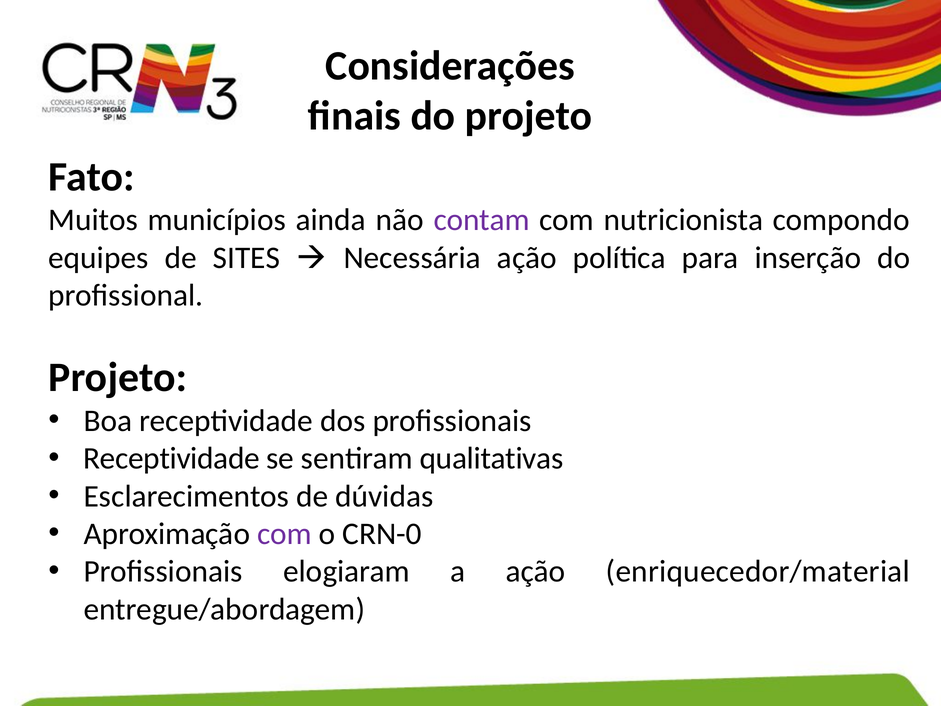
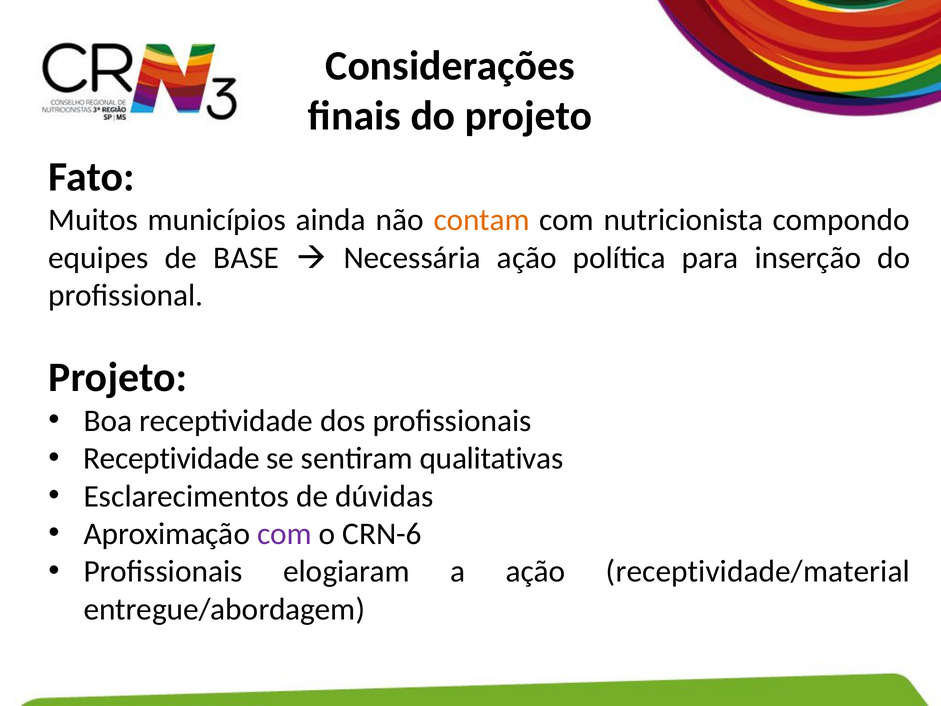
contam colour: purple -> orange
SITES: SITES -> BASE
CRN-0: CRN-0 -> CRN-6
enriquecedor/material: enriquecedor/material -> receptividade/material
